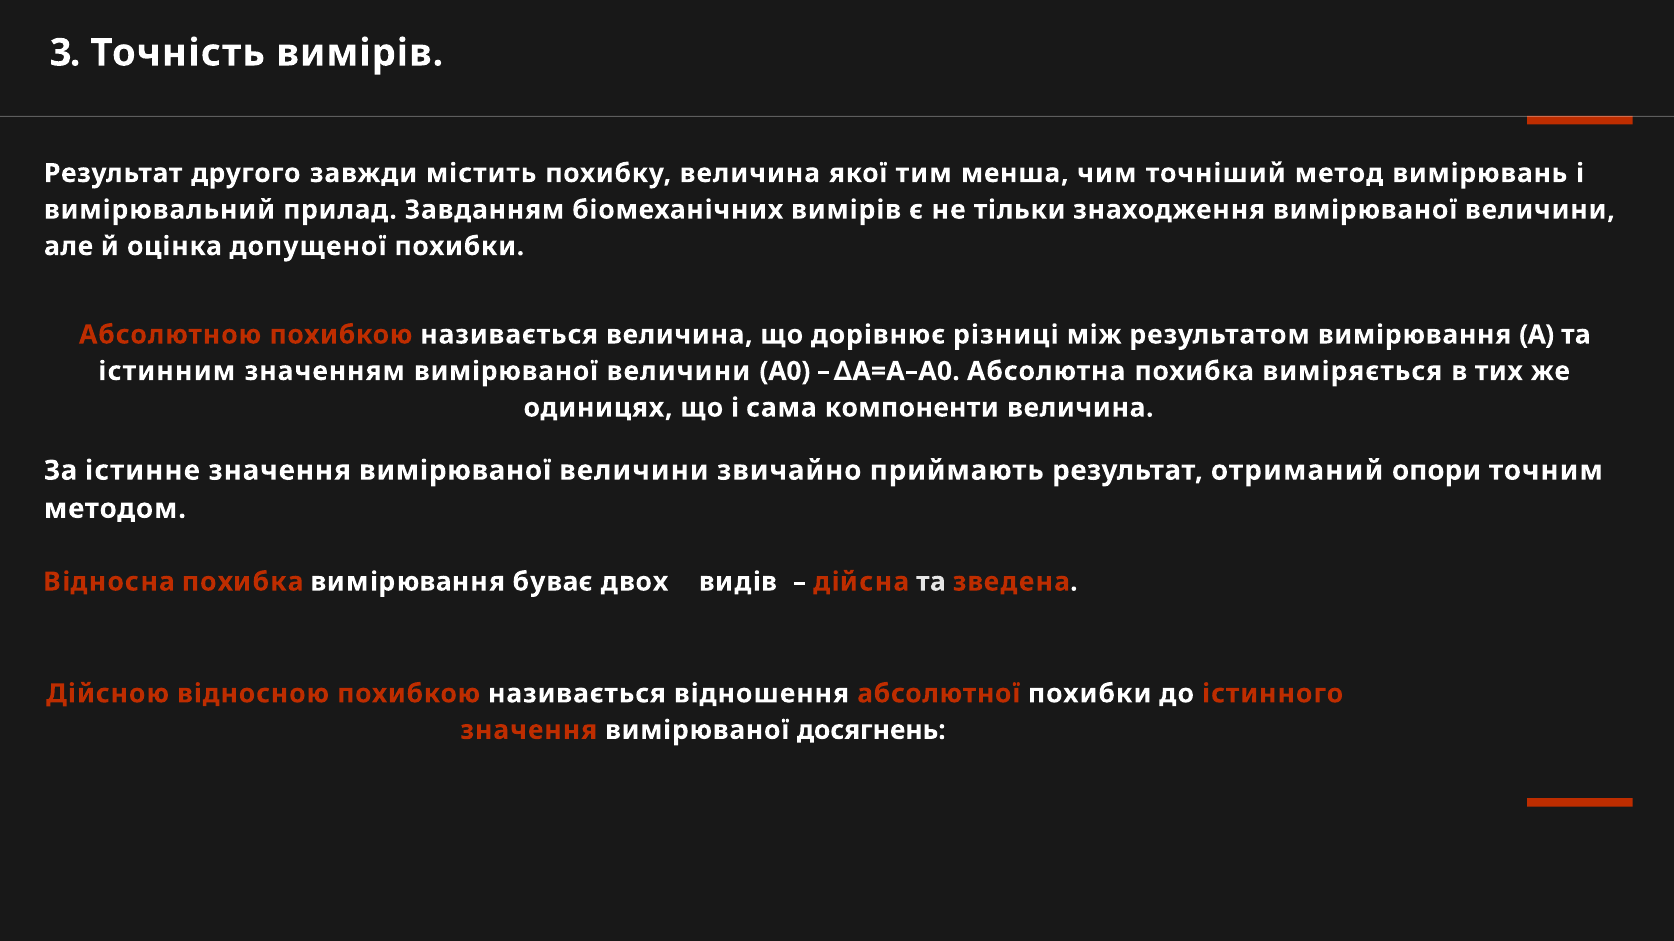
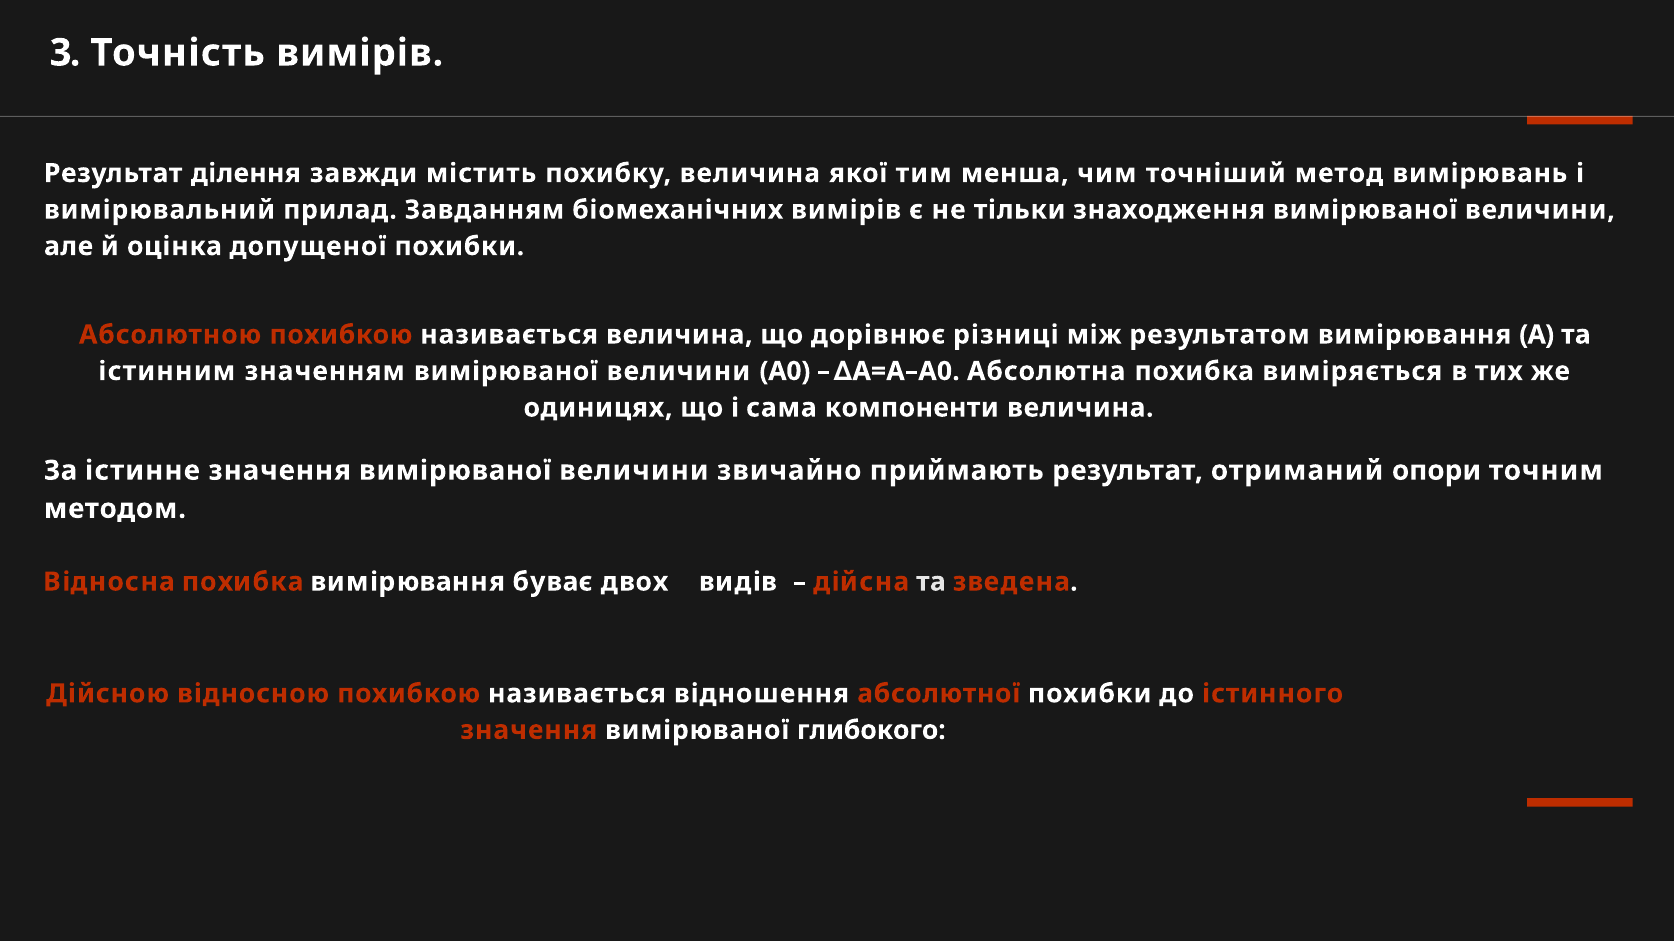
другого: другого -> ділення
досягнень: досягнень -> глибокого
